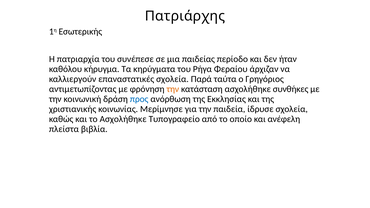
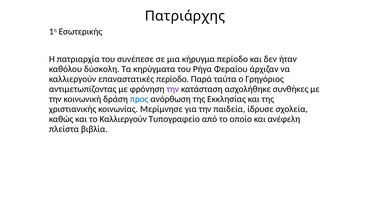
παιδείας: παιδείας -> κήρυγμα
κήρυγμα: κήρυγμα -> δύσκολη
επαναστατικές σχολεία: σχολεία -> περίοδο
την at (173, 89) colour: orange -> purple
το Ασχολήθηκε: Ασχολήθηκε -> Καλλιεργούν
